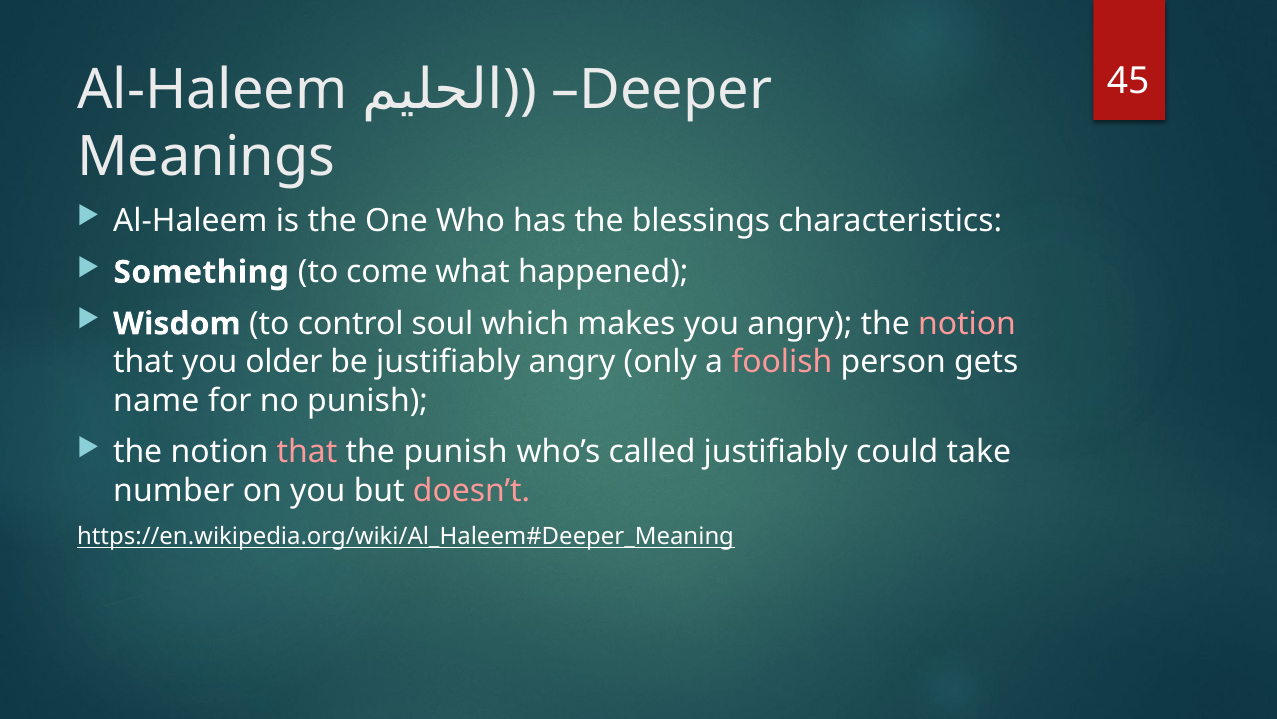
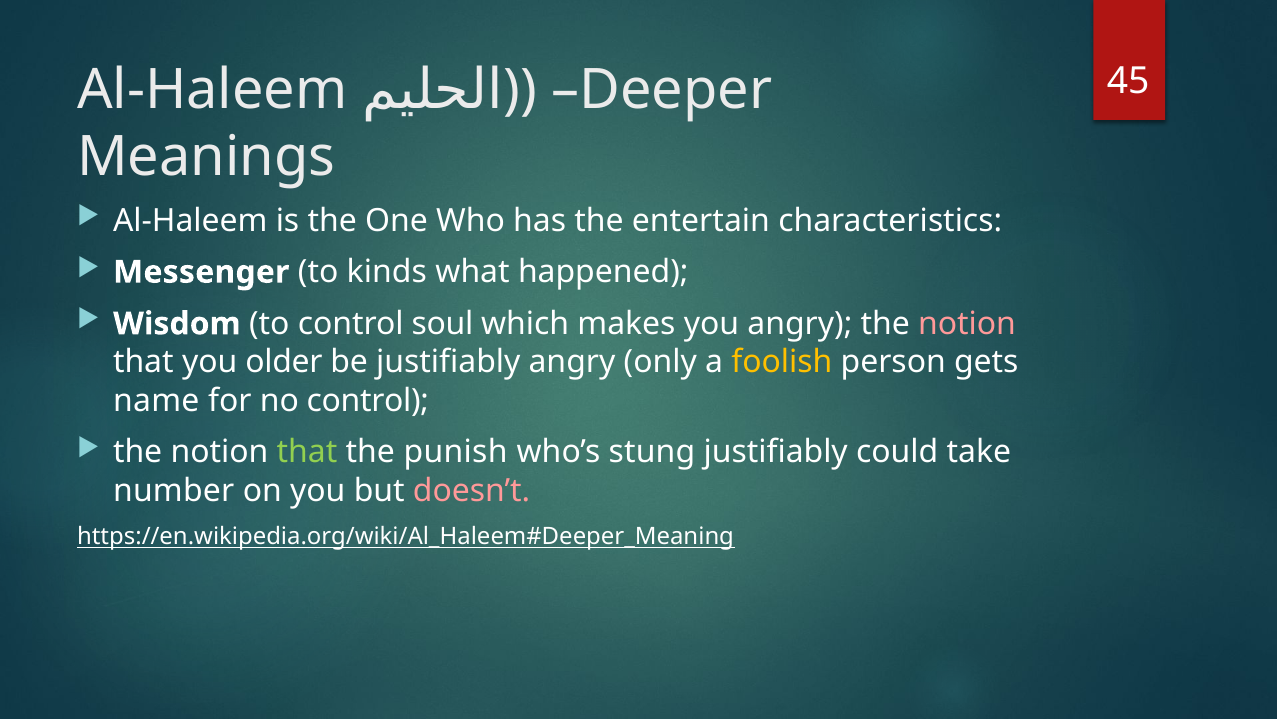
blessings: blessings -> entertain
Something: Something -> Messenger
come: come -> kinds
foolish colour: pink -> yellow
no punish: punish -> control
that at (307, 452) colour: pink -> light green
called: called -> stung
